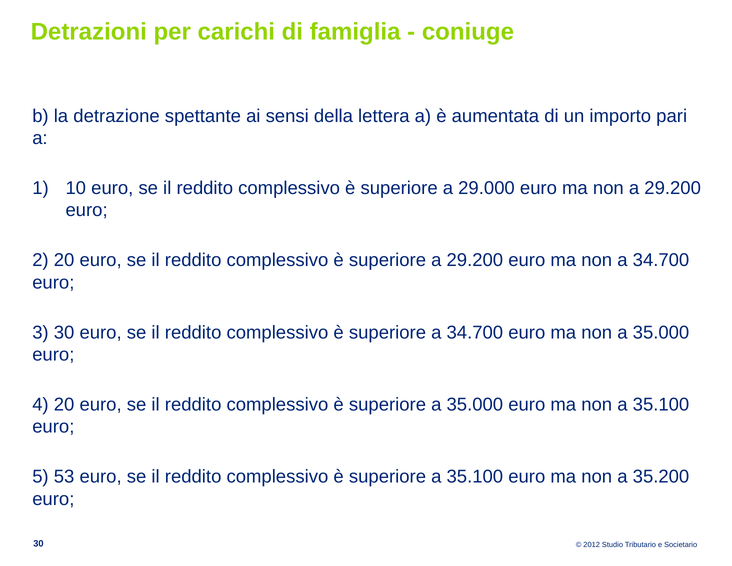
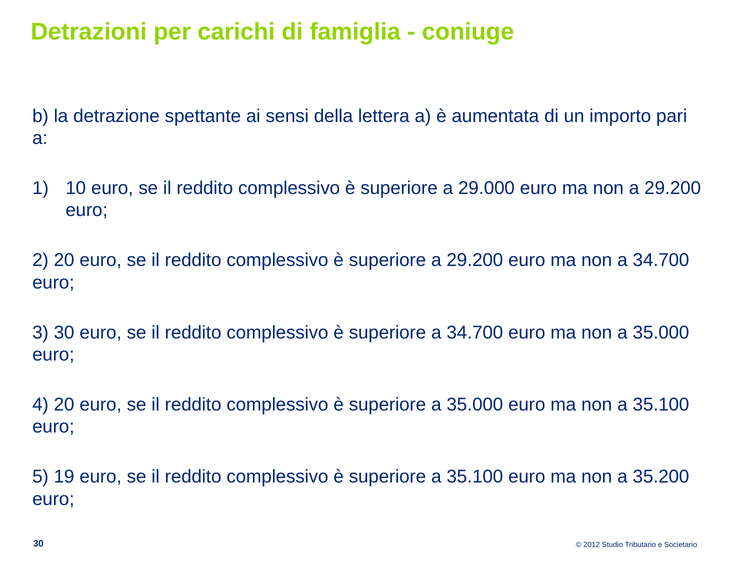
53: 53 -> 19
